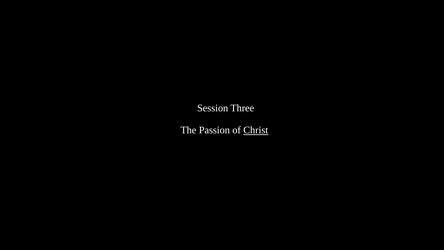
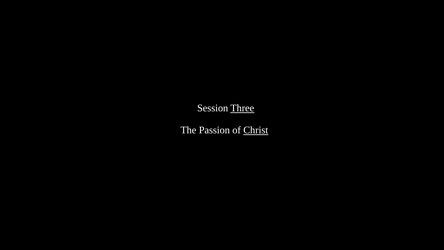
Three underline: none -> present
